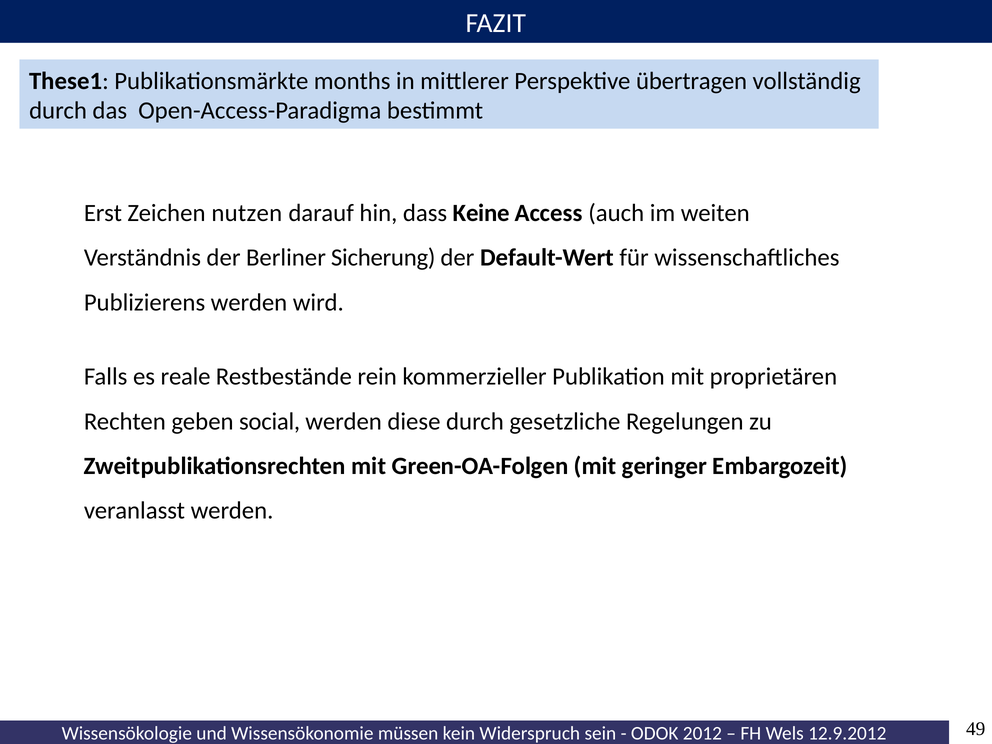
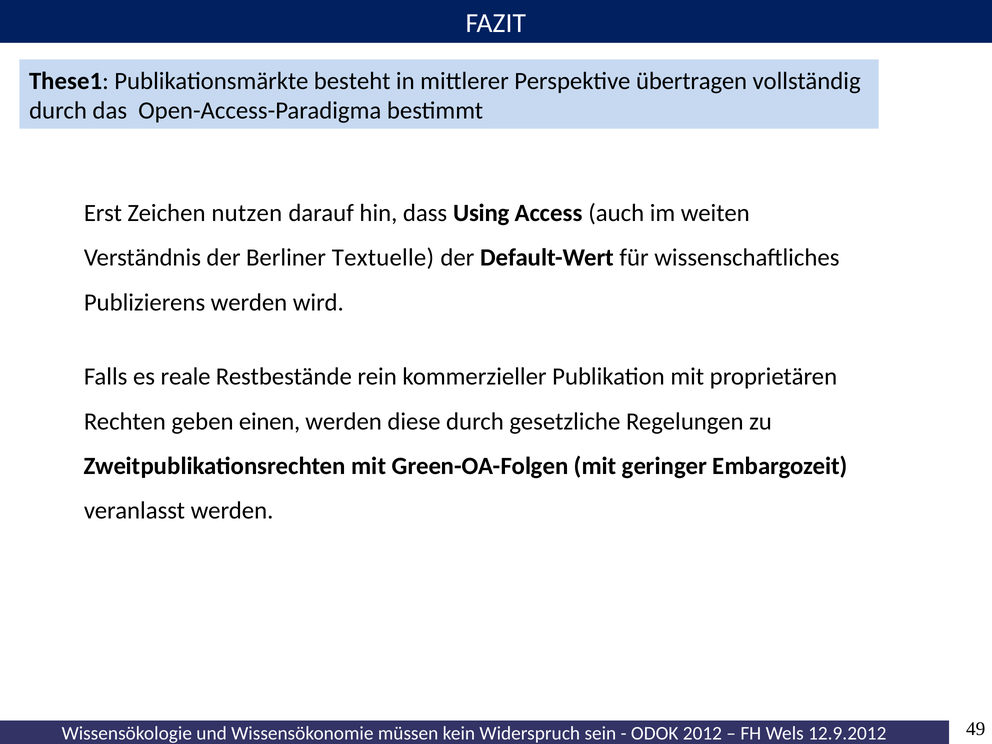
months: months -> besteht
Keine: Keine -> Using
Sicherung: Sicherung -> Textuelle
social: social -> einen
